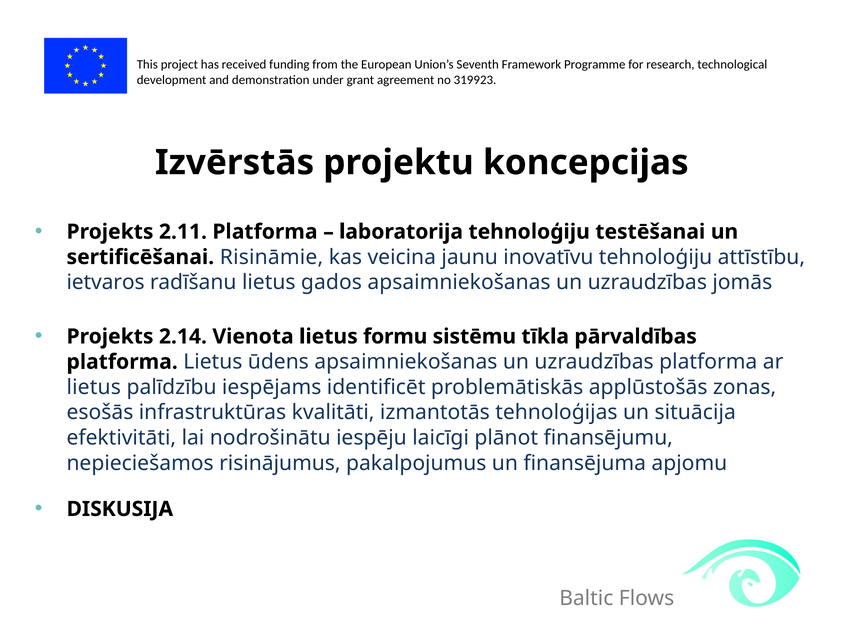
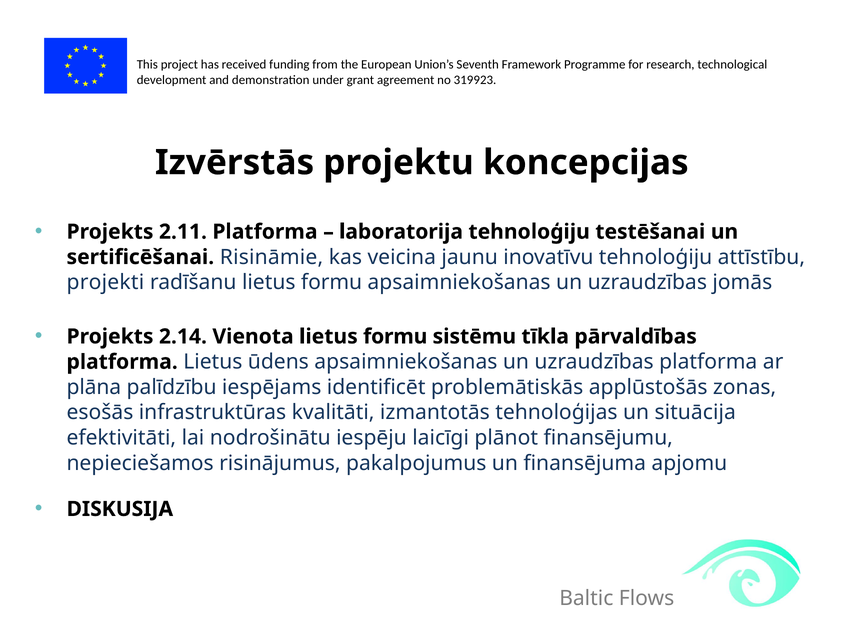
ietvaros: ietvaros -> projekti
radīšanu lietus gados: gados -> formu
lietus at (94, 387): lietus -> plāna
